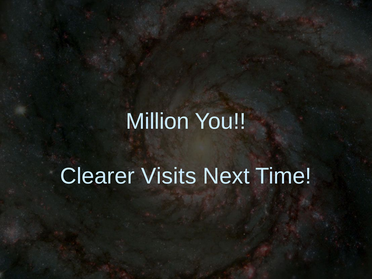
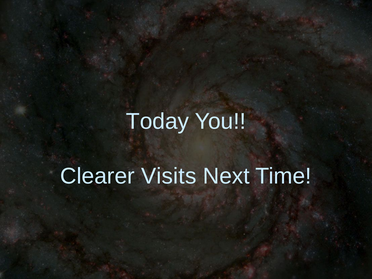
Million: Million -> Today
